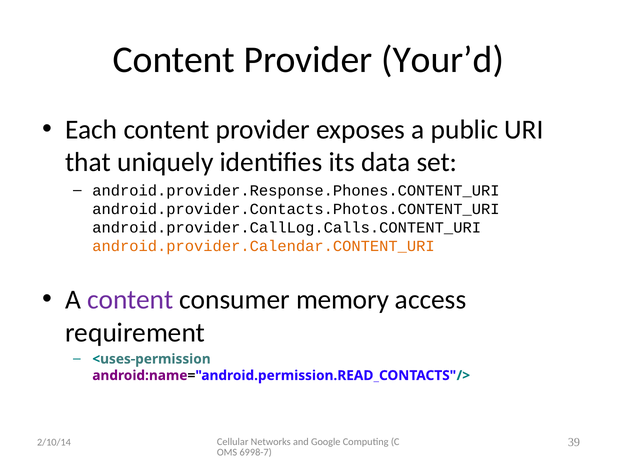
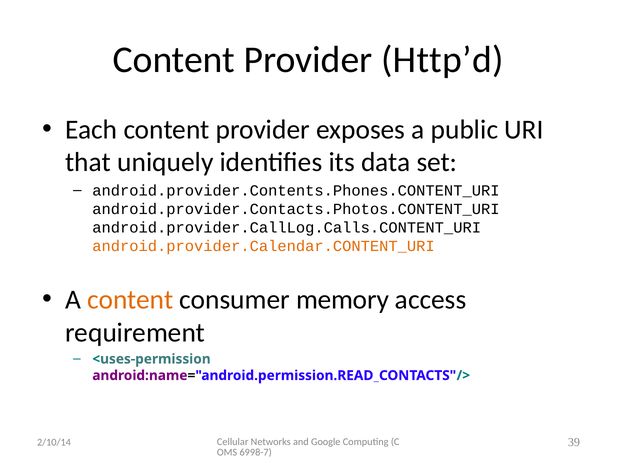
Your’d: Your’d -> Http’d
android.provider.Response.Phones.CONTENT_URI: android.provider.Response.Phones.CONTENT_URI -> android.provider.Contents.Phones.CONTENT_URI
content at (130, 299) colour: purple -> orange
